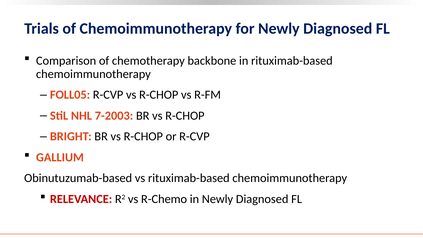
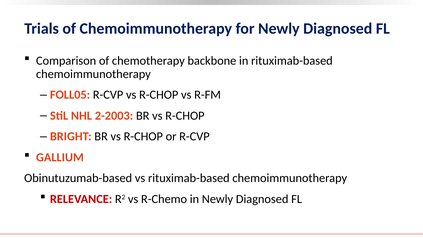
7-2003: 7-2003 -> 2-2003
